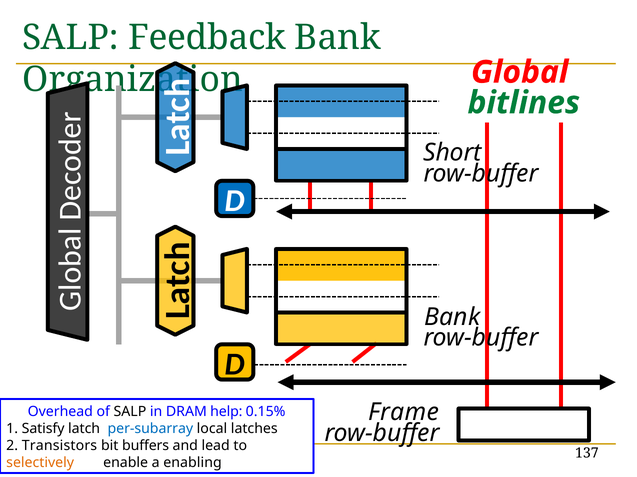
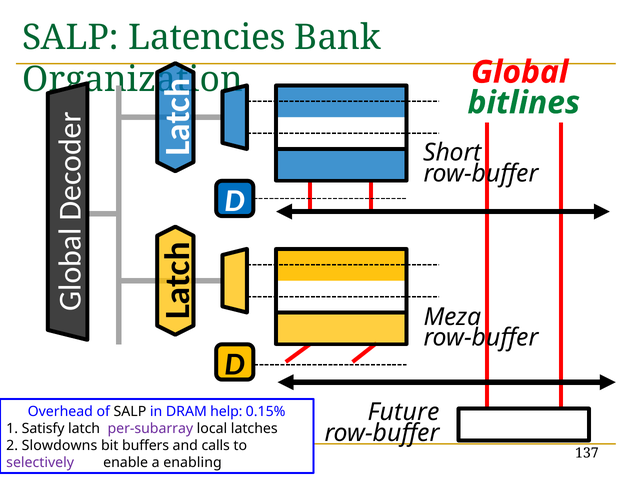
Feedback: Feedback -> Latencies
Bank at (452, 317): Bank -> Meza
Frame: Frame -> Future
per-subarray colour: blue -> purple
Transistors: Transistors -> Slowdowns
lead: lead -> calls
selectively colour: orange -> purple
